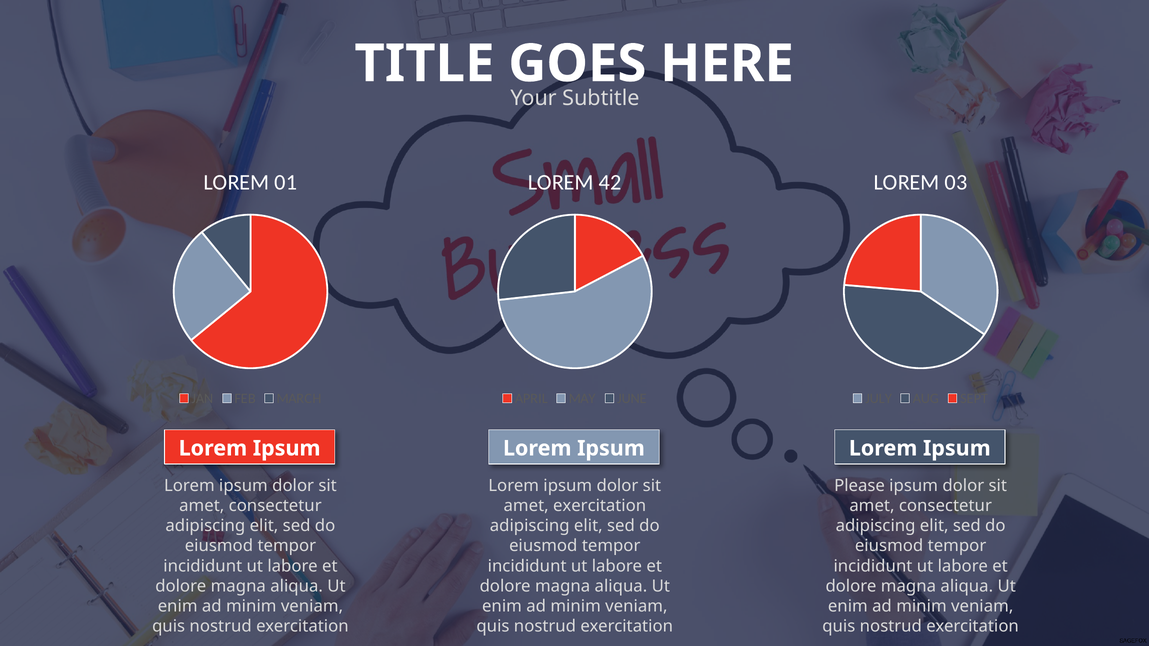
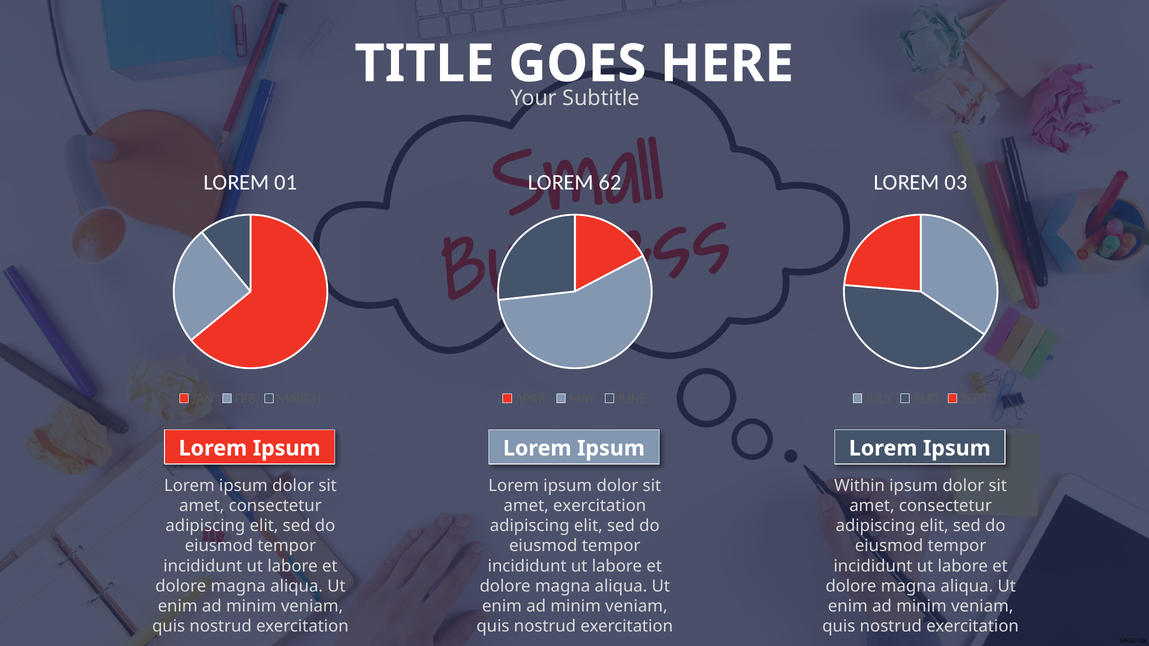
42: 42 -> 62
Please: Please -> Within
